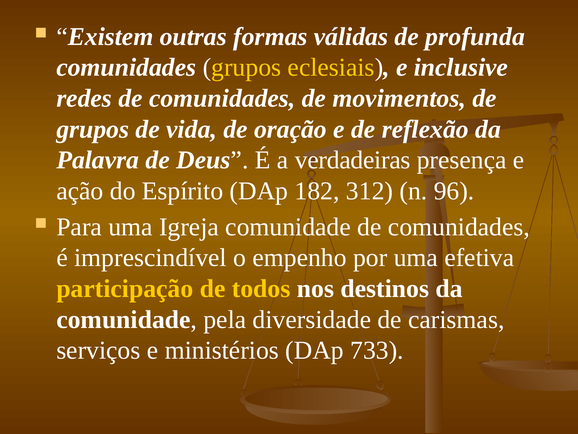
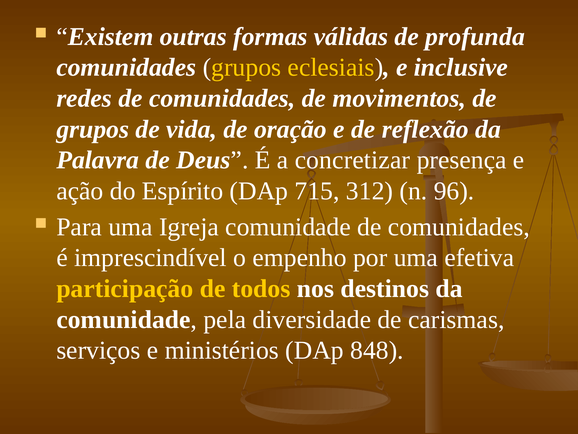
verdadeiras: verdadeiras -> concretizar
182: 182 -> 715
733: 733 -> 848
